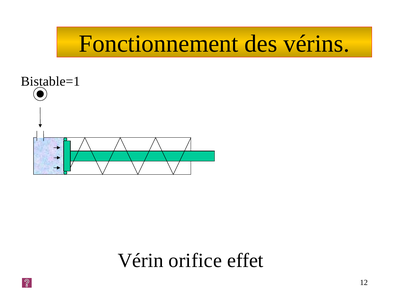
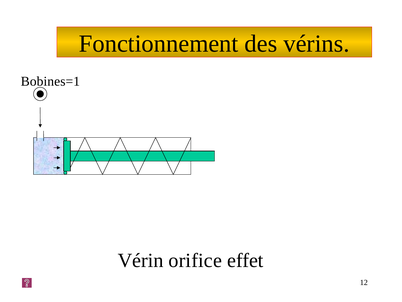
Bistable=1: Bistable=1 -> Bobines=1
